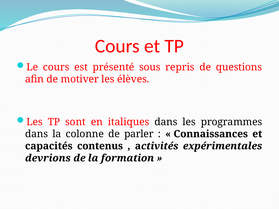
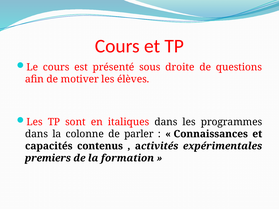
repris: repris -> droite
devrions: devrions -> premiers
